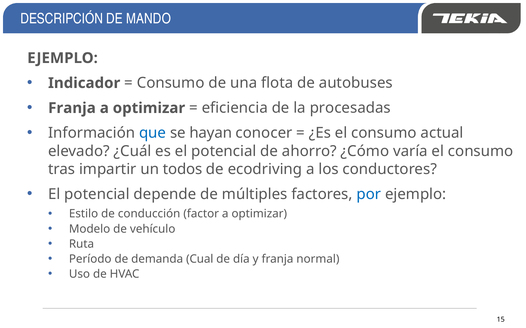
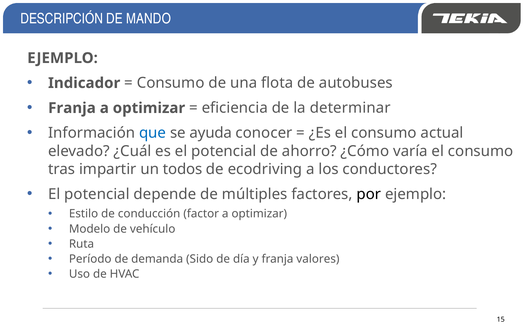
procesadas: procesadas -> determinar
hayan: hayan -> ayuda
por colour: blue -> black
Cual: Cual -> Sido
normal: normal -> valores
